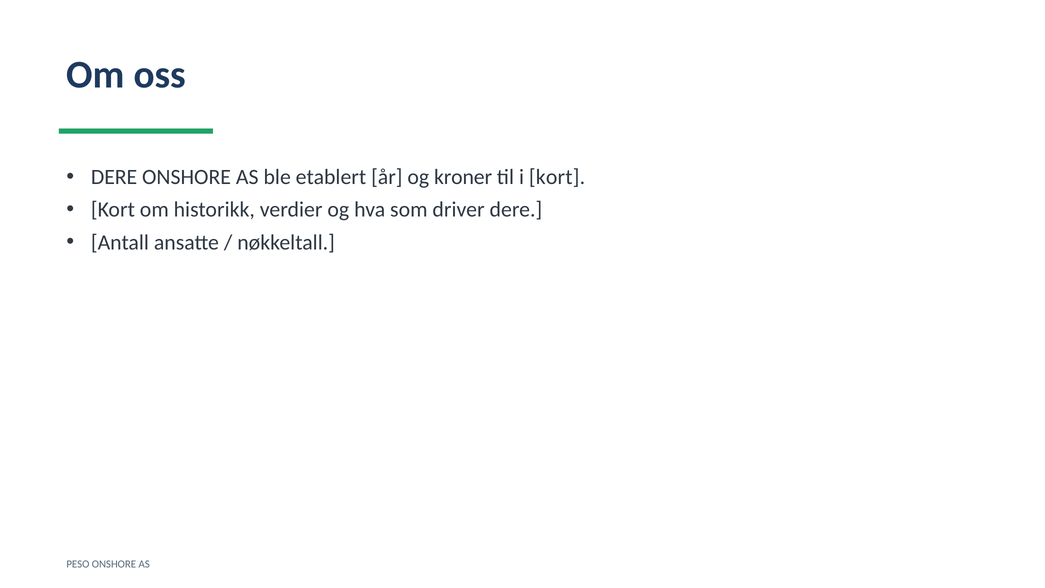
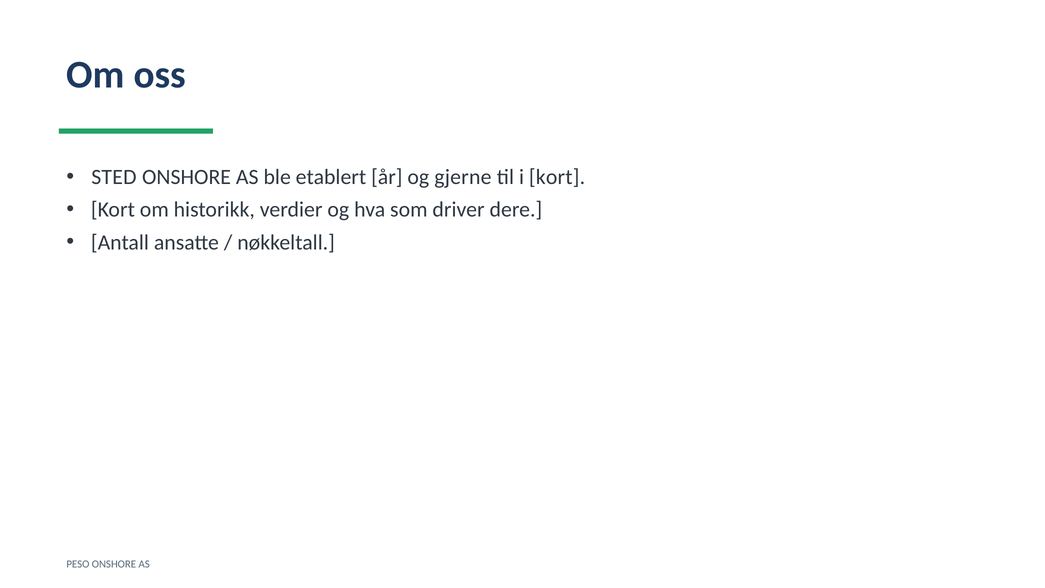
DERE at (114, 177): DERE -> STED
kroner: kroner -> gjerne
